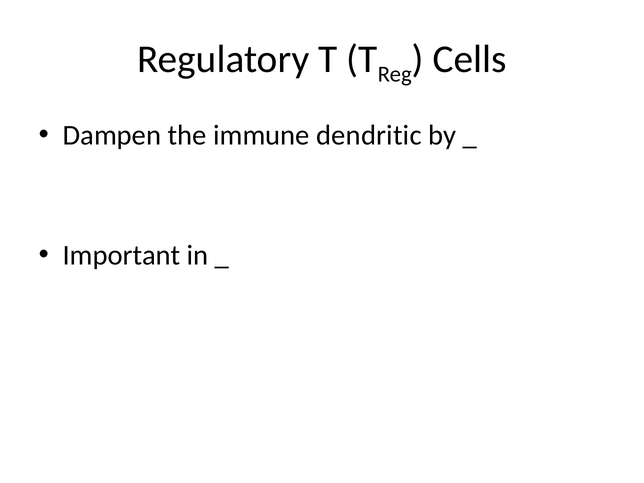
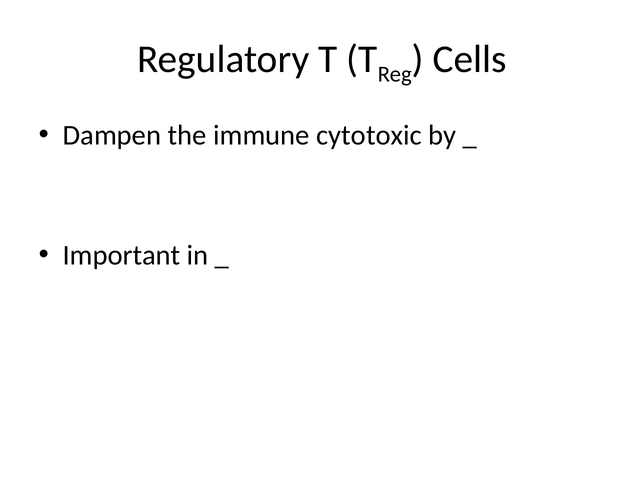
dendritic: dendritic -> cytotoxic
